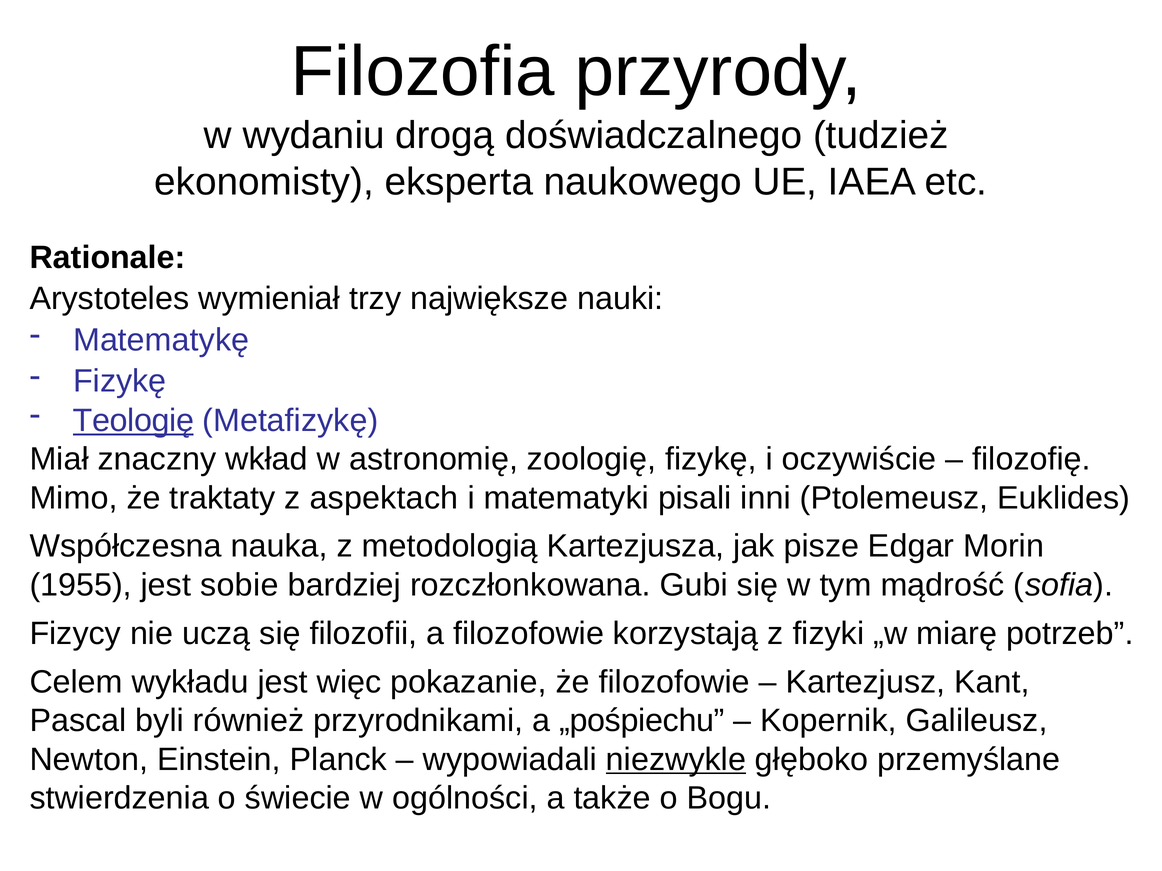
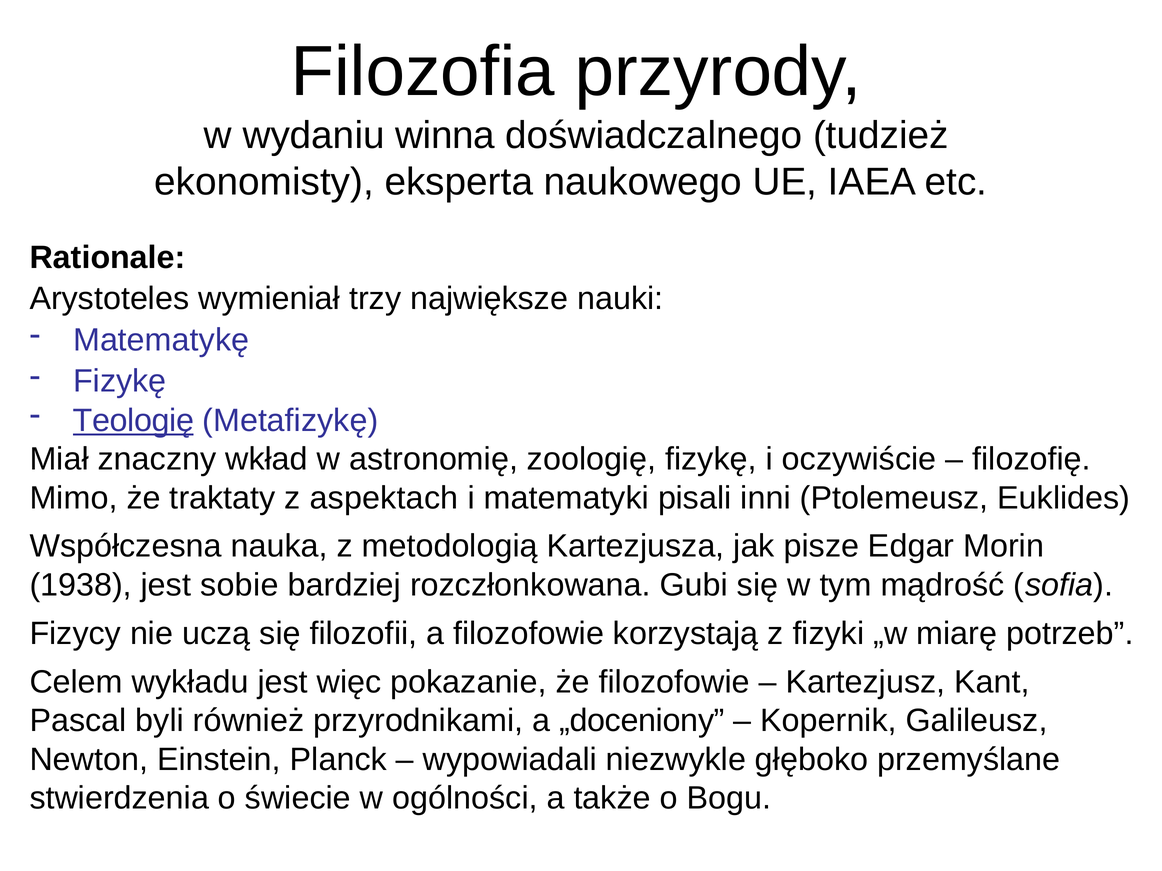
drogą: drogą -> winna
1955: 1955 -> 1938
„pośpiechu: „pośpiechu -> „doceniony
niezwykle underline: present -> none
